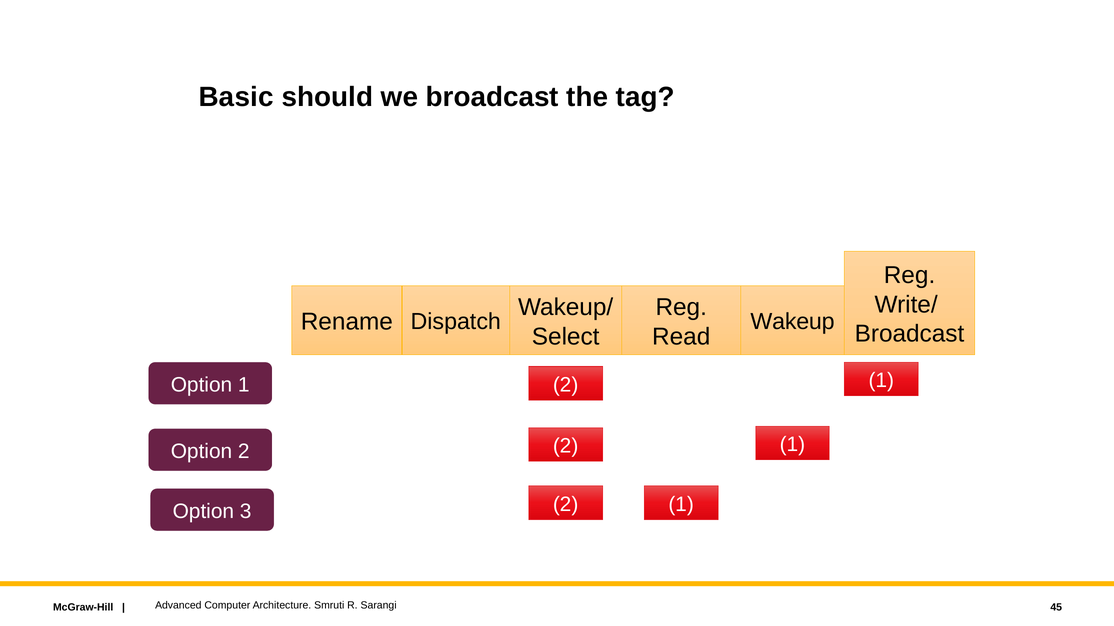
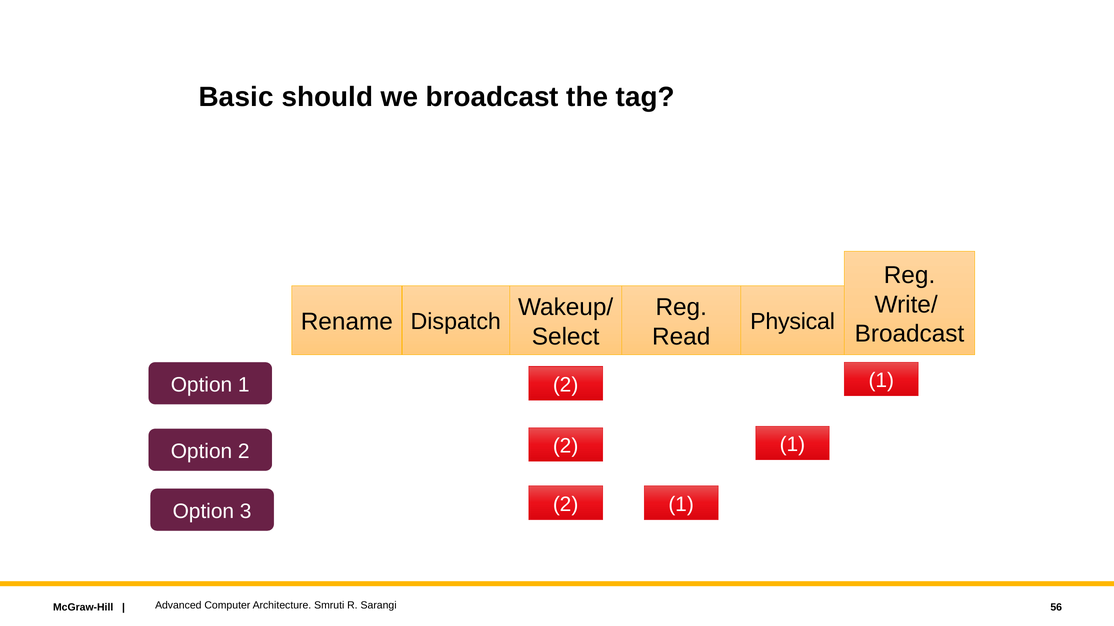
Wakeup: Wakeup -> Physical
45: 45 -> 56
